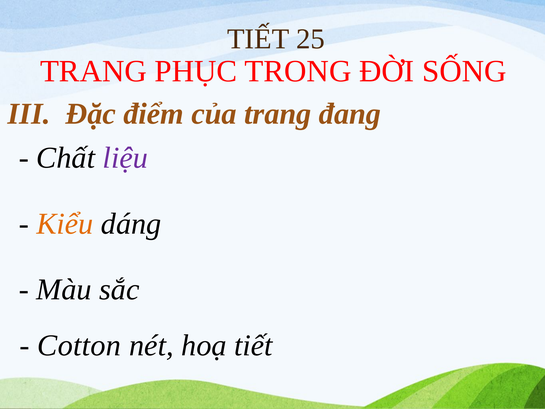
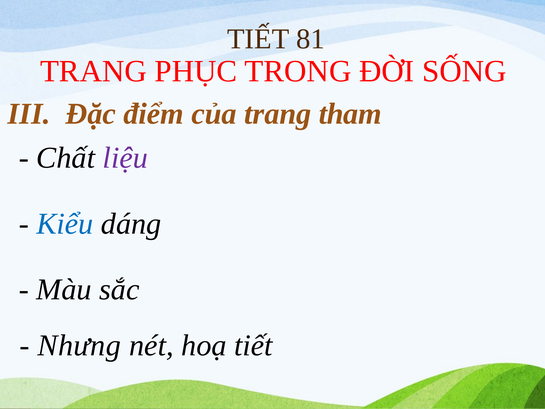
25: 25 -> 81
đang: đang -> tham
Kiểu colour: orange -> blue
Cotton: Cotton -> Nhưng
